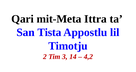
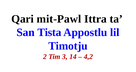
mit-Meta: mit-Meta -> mit-Pawl
